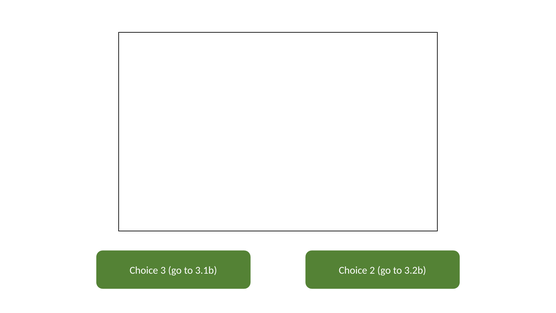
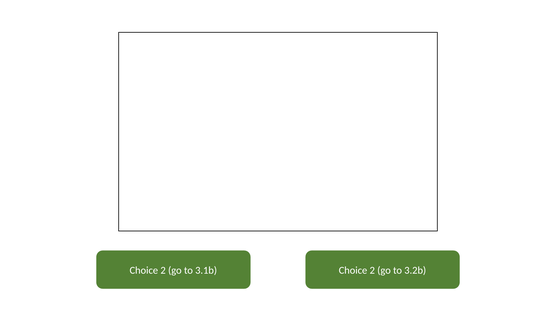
3 at (163, 270): 3 -> 2
